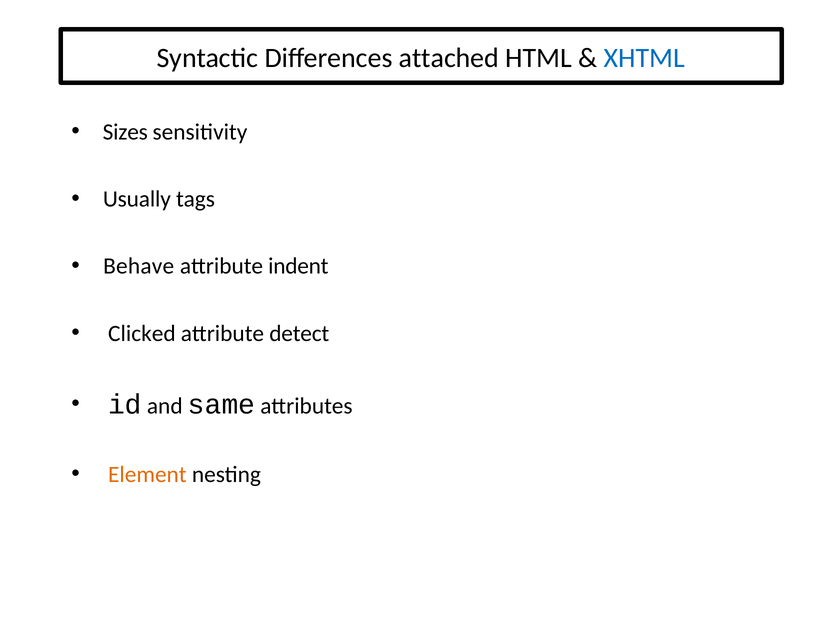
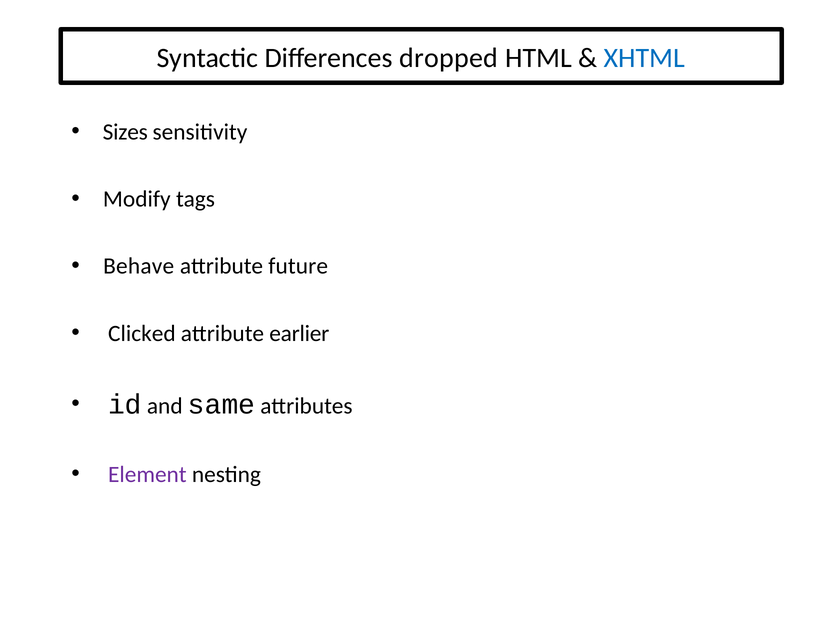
attached: attached -> dropped
Usually: Usually -> Modify
indent: indent -> future
detect: detect -> earlier
Element colour: orange -> purple
